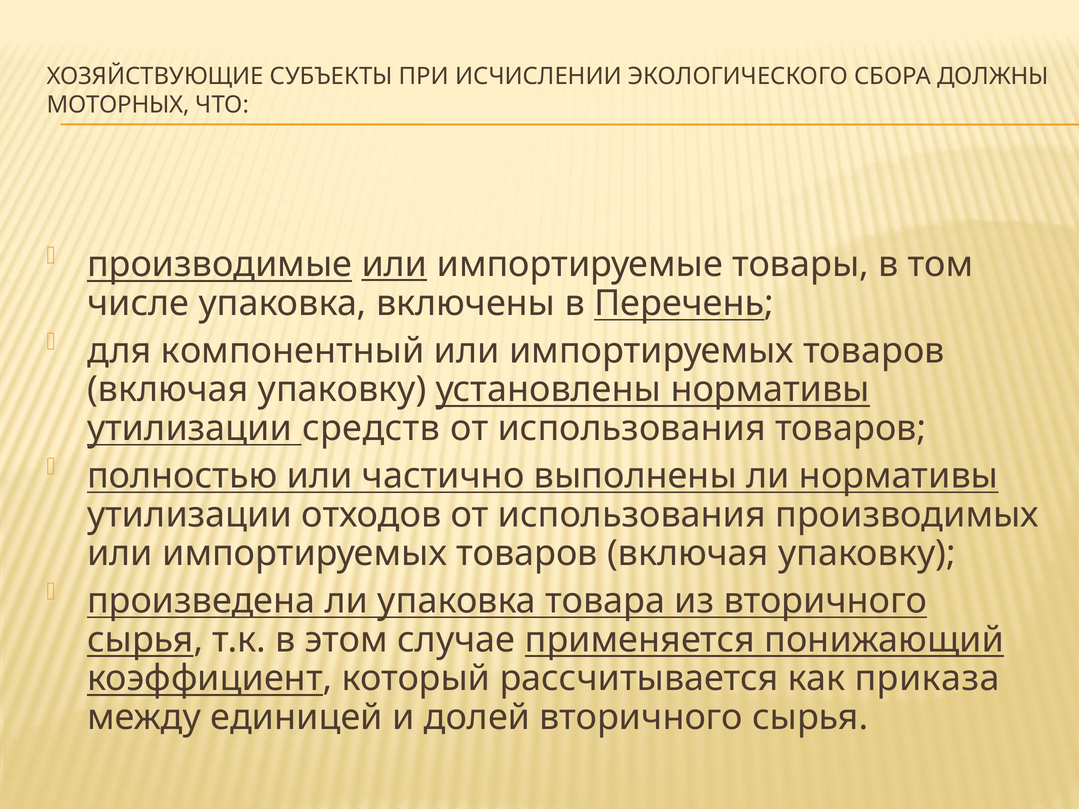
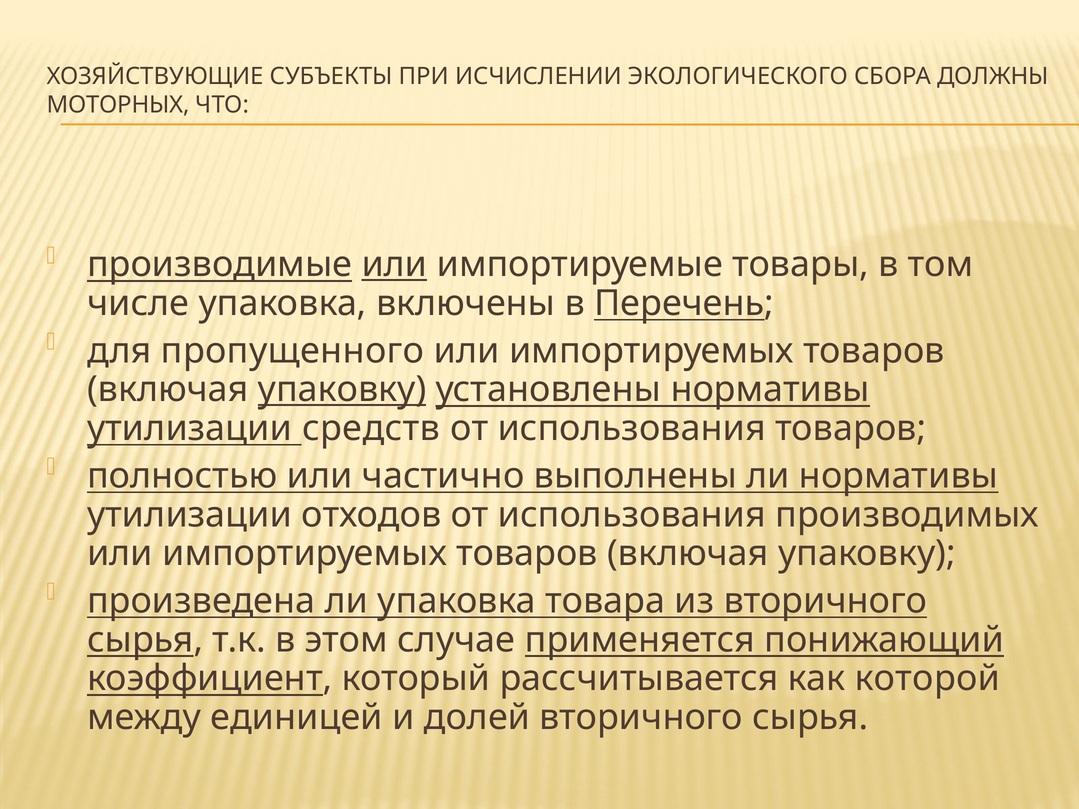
компонентный: компонентный -> пропущенного
упаковку at (342, 390) underline: none -> present
приказа: приказа -> которой
